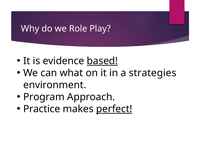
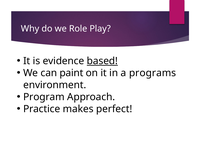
what: what -> paint
strategies: strategies -> programs
perfect underline: present -> none
